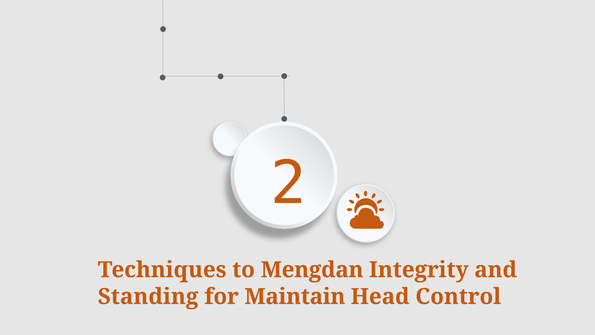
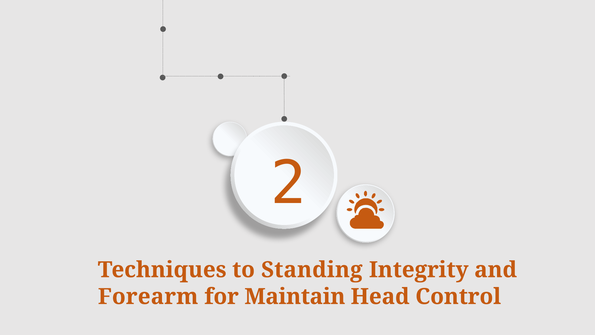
Mengdan: Mengdan -> Standing
Standing: Standing -> Forearm
